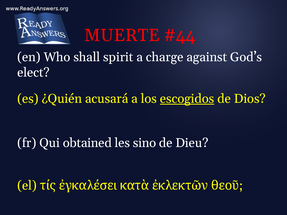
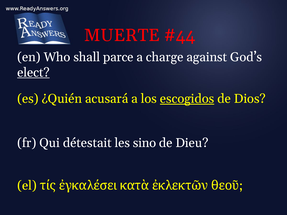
spirit: spirit -> parce
elect underline: none -> present
obtained: obtained -> détestait
